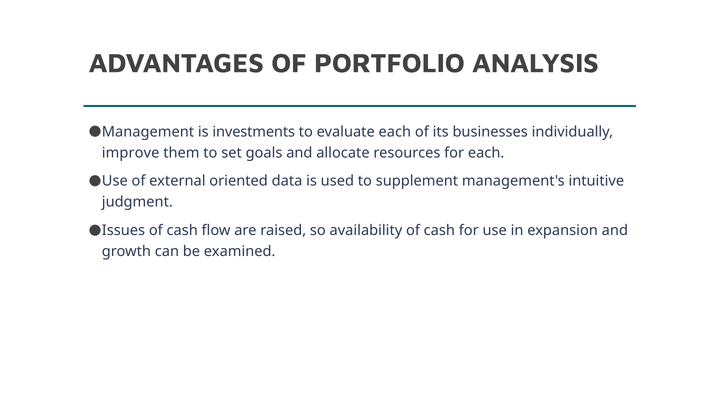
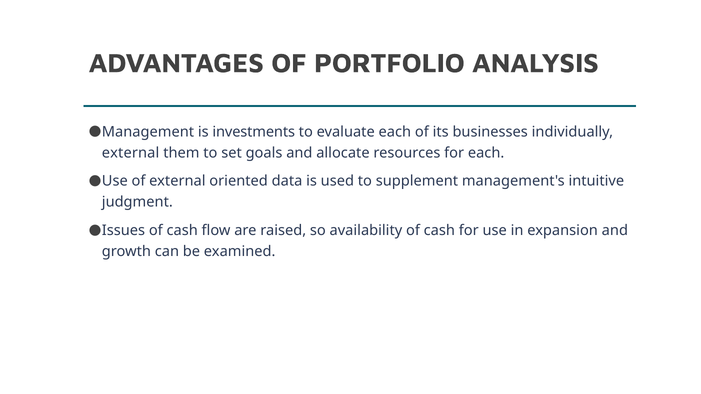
improve at (131, 153): improve -> external
